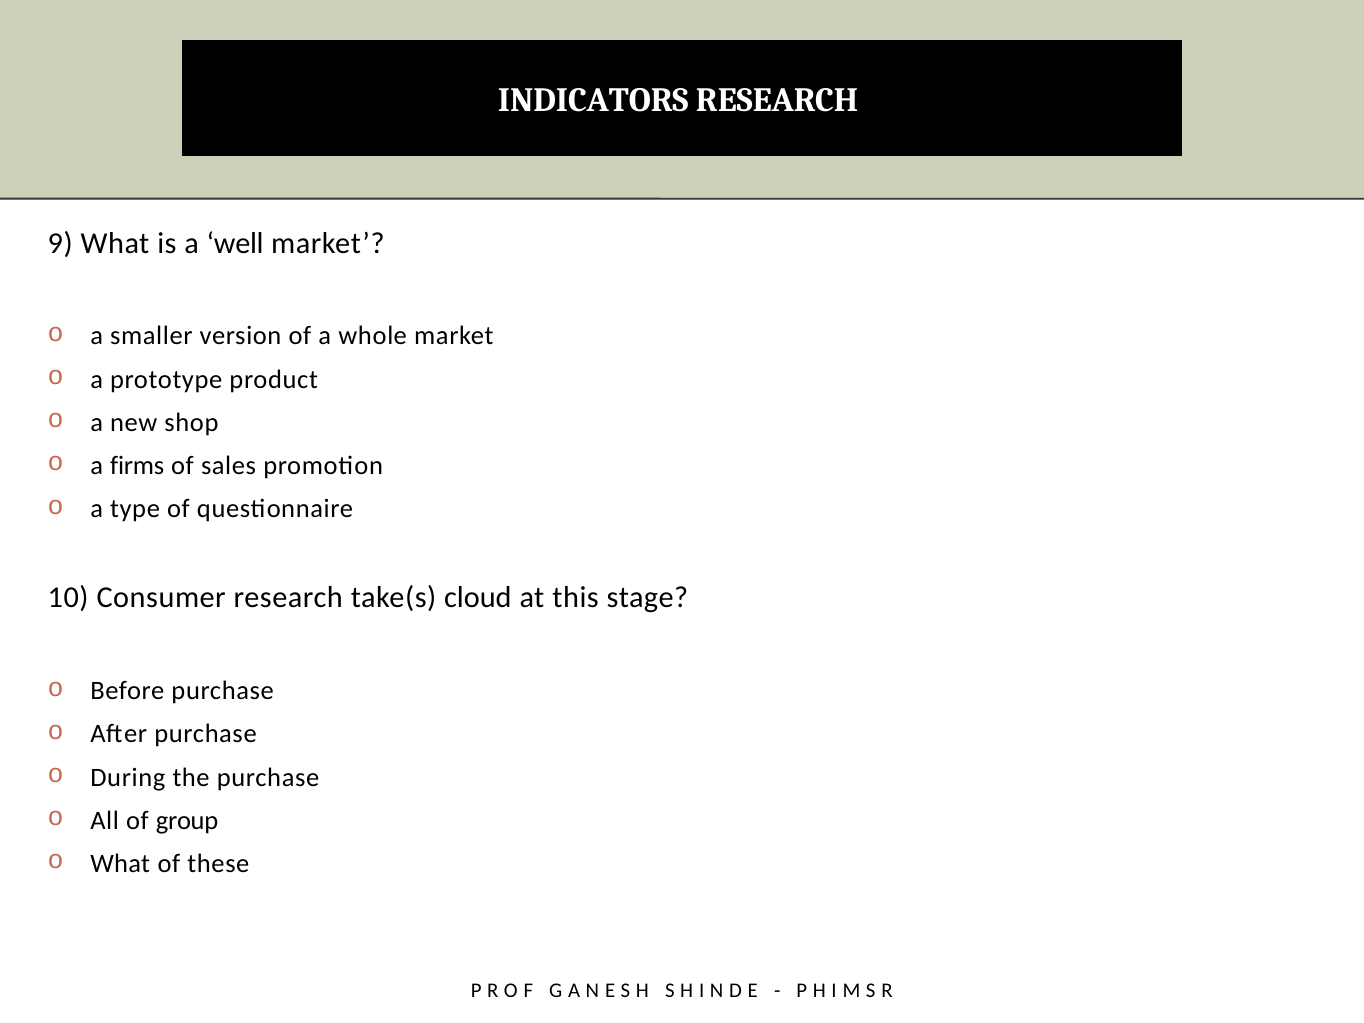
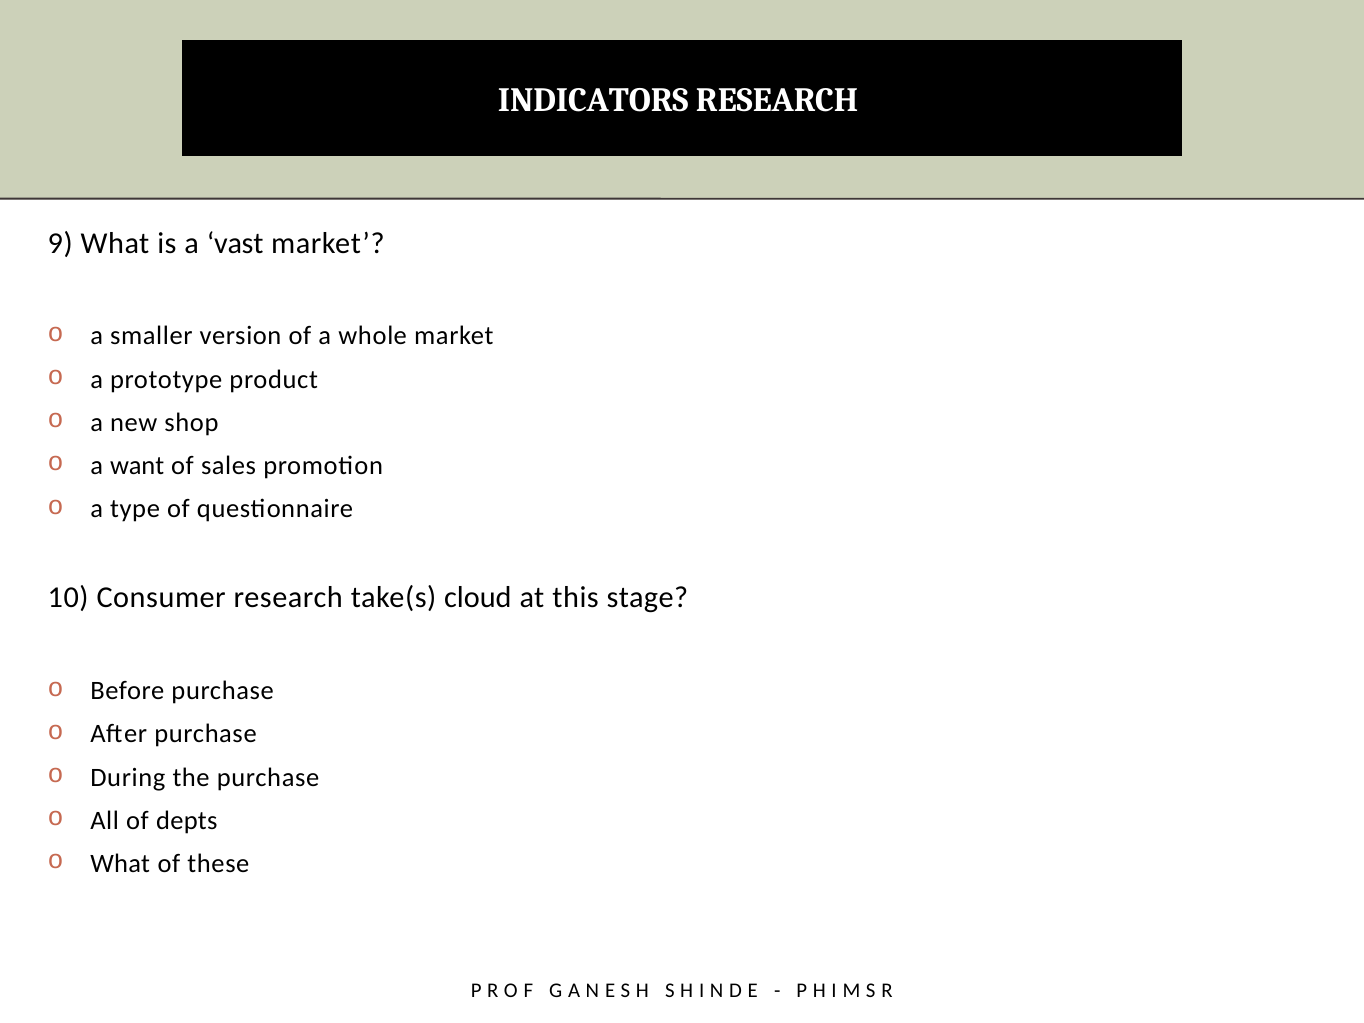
well: well -> vast
firms: firms -> want
group: group -> depts
